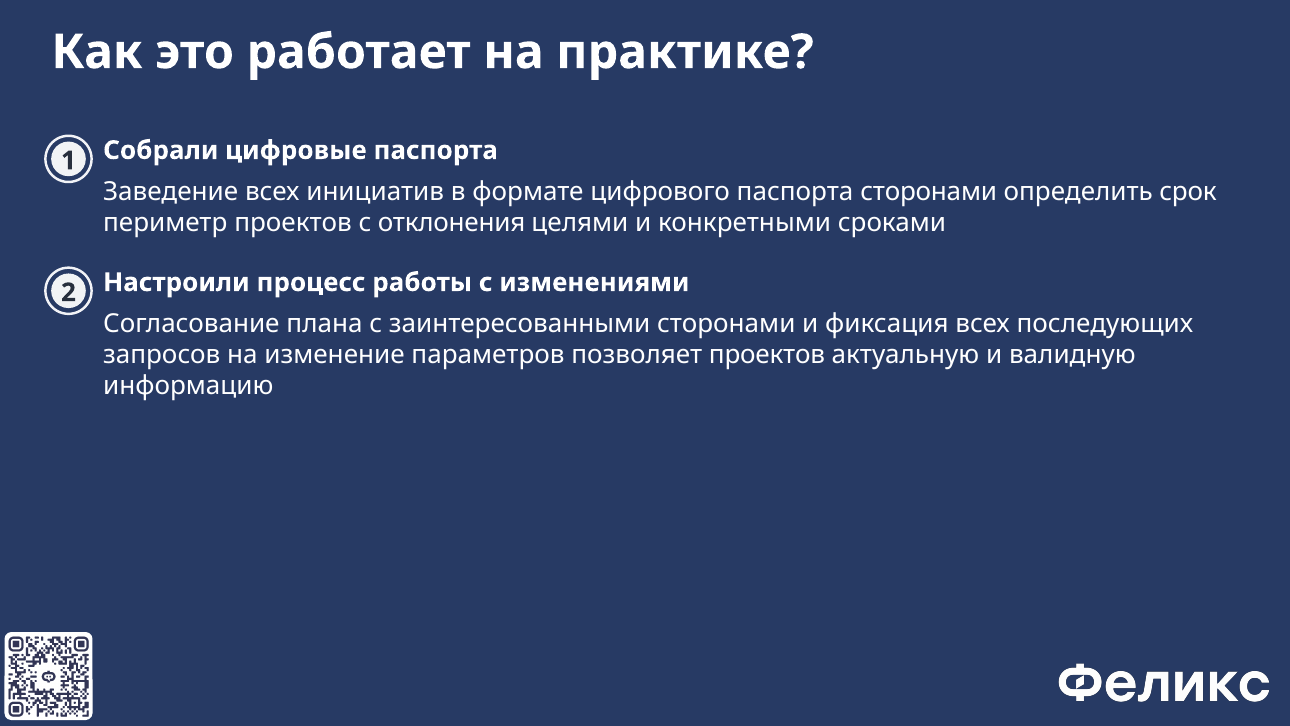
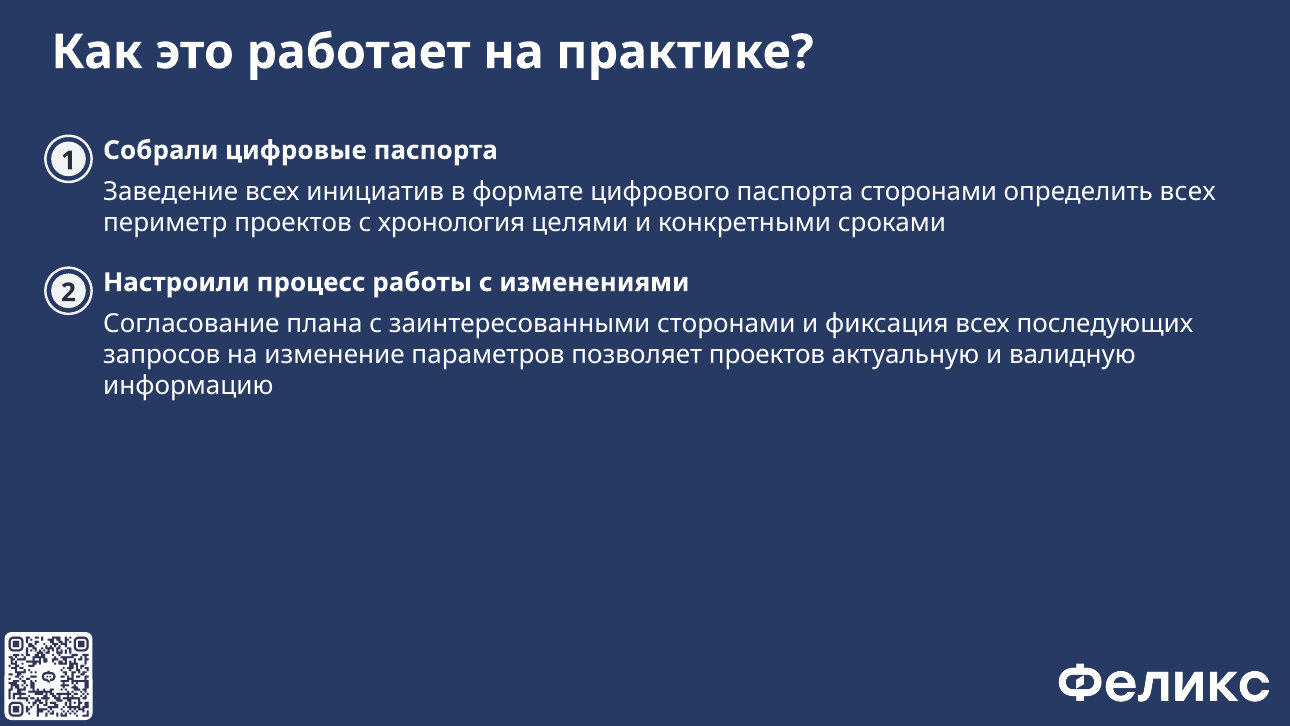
определить срок: срок -> всех
отклонения: отклонения -> хронология
